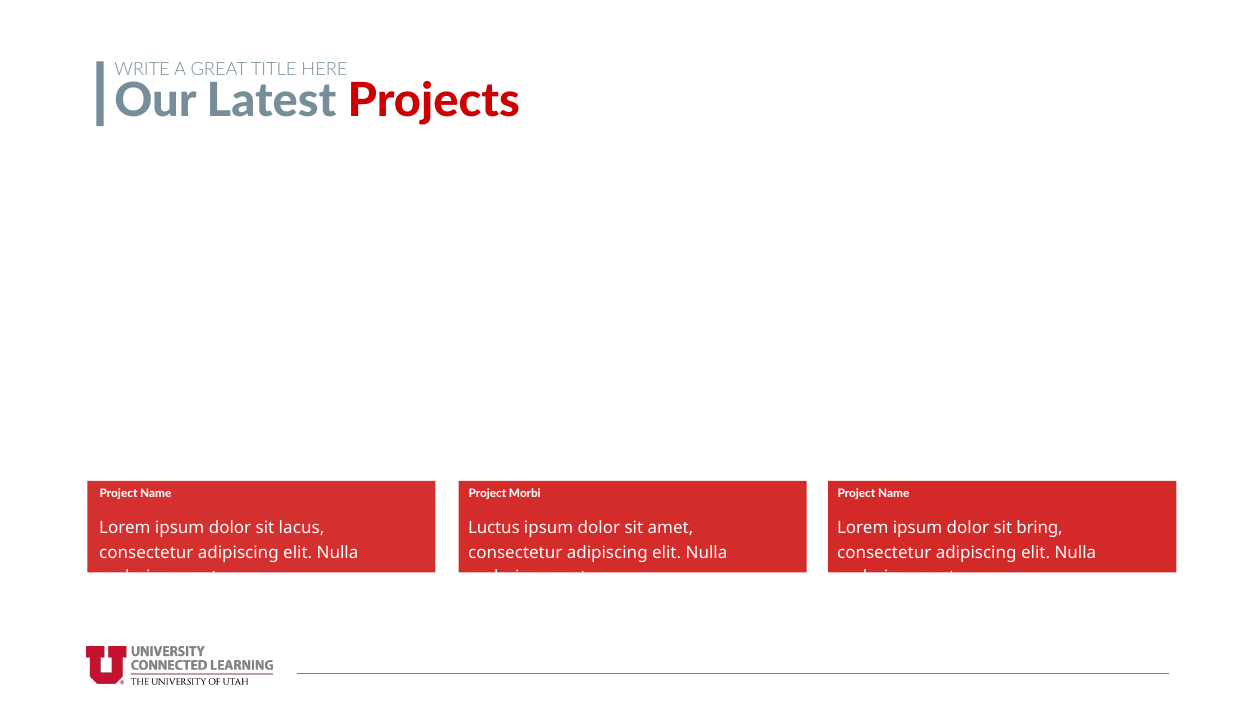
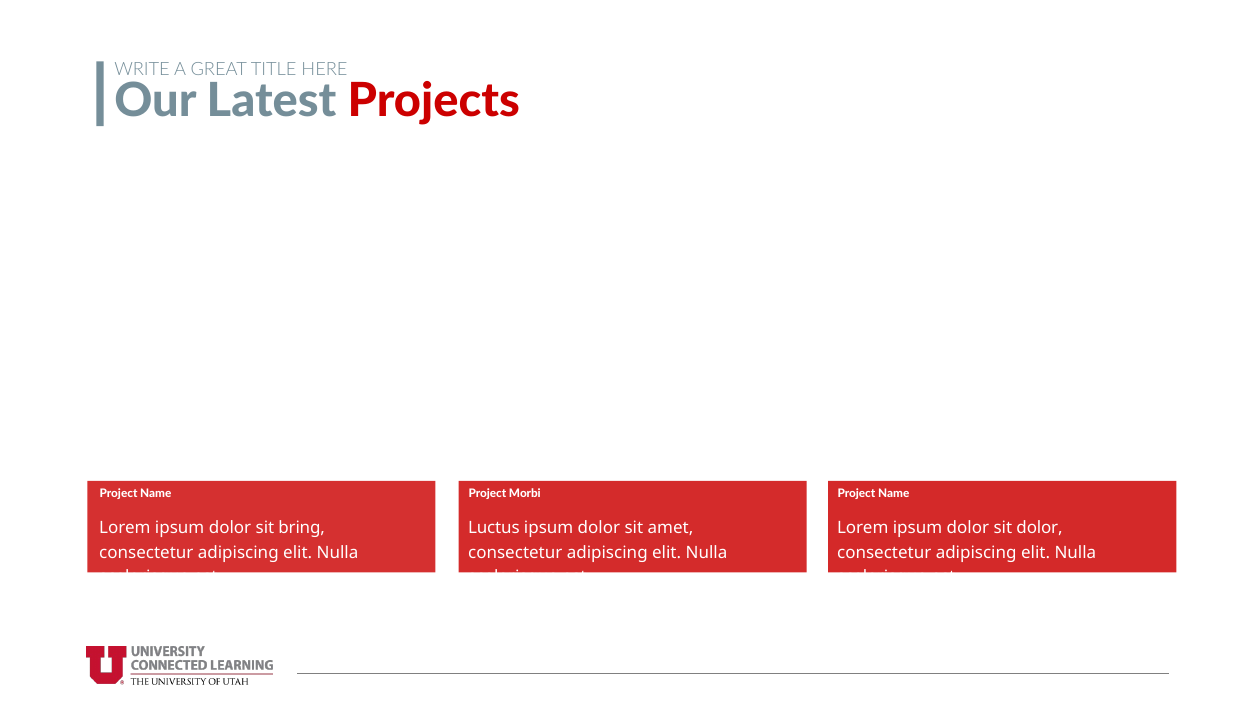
lacus: lacus -> bring
sit bring: bring -> dolor
